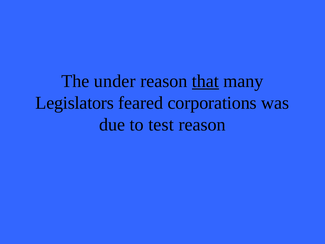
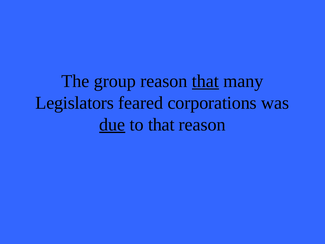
under: under -> group
due underline: none -> present
to test: test -> that
